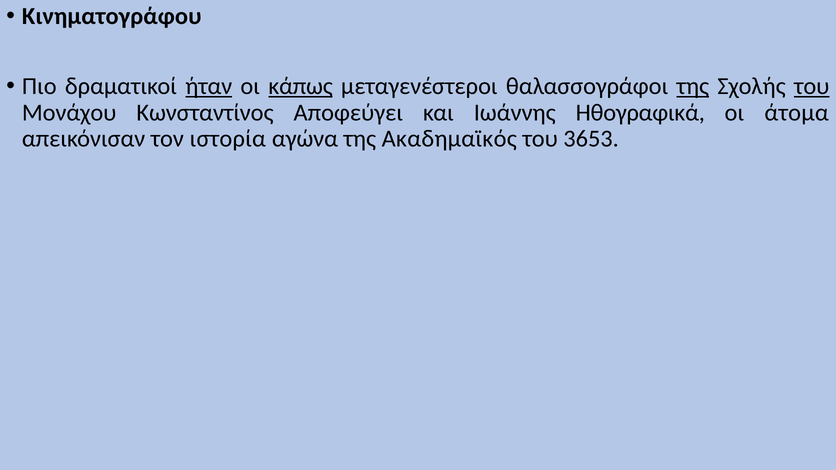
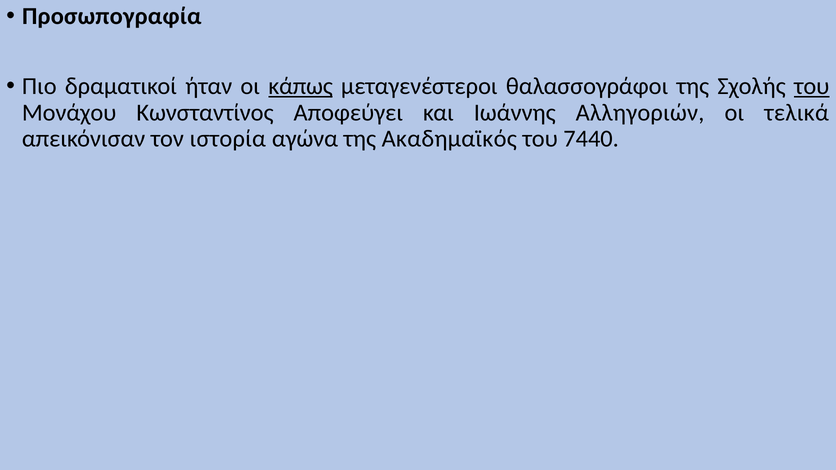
Κινηματογράφου: Κινηματογράφου -> Προσωπογραφία
ήταν underline: present -> none
της at (693, 86) underline: present -> none
Ηθογραφικά: Ηθογραφικά -> Αλληγοριών
άτομα: άτομα -> τελικά
3653: 3653 -> 7440
